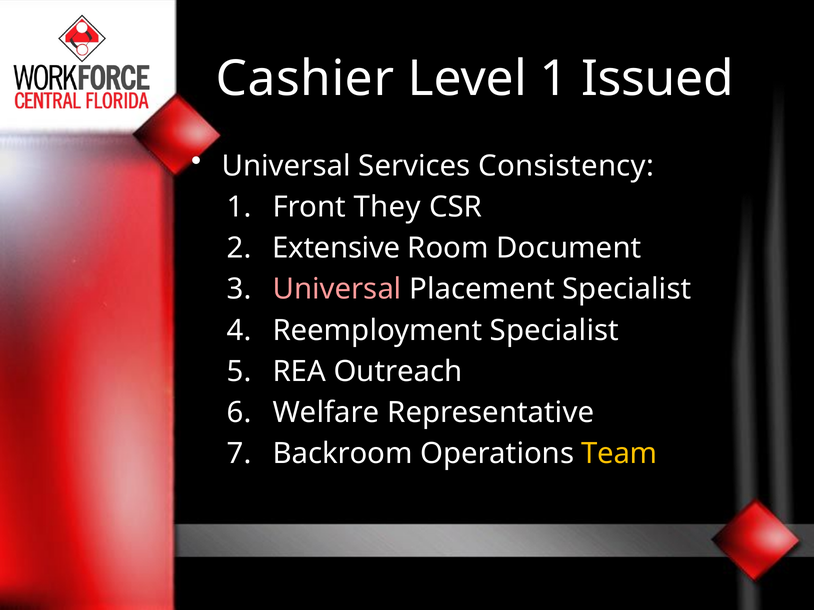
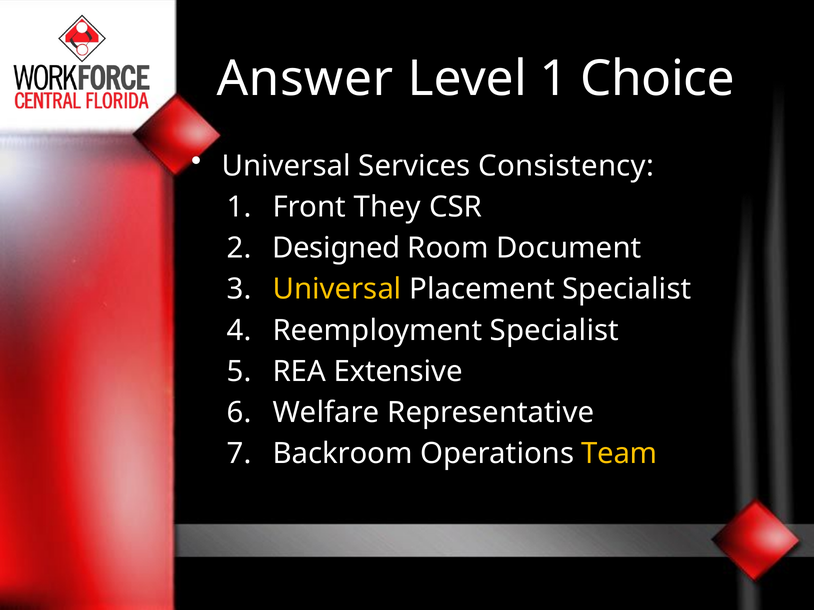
Cashier: Cashier -> Answer
Issued: Issued -> Choice
Extensive: Extensive -> Designed
Universal at (337, 289) colour: pink -> yellow
Outreach: Outreach -> Extensive
